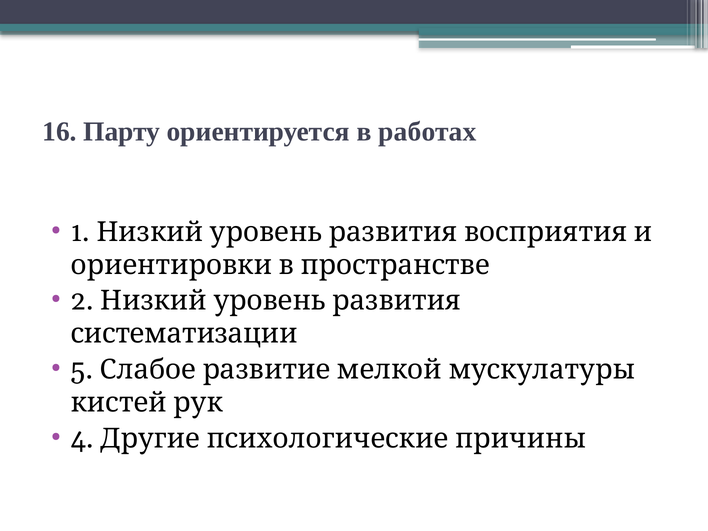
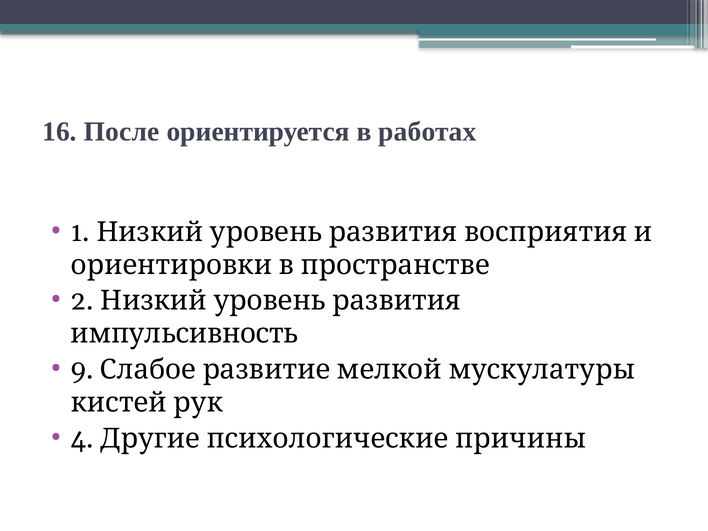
Парту: Парту -> После
систематизации: систематизации -> импульсивность
5: 5 -> 9
